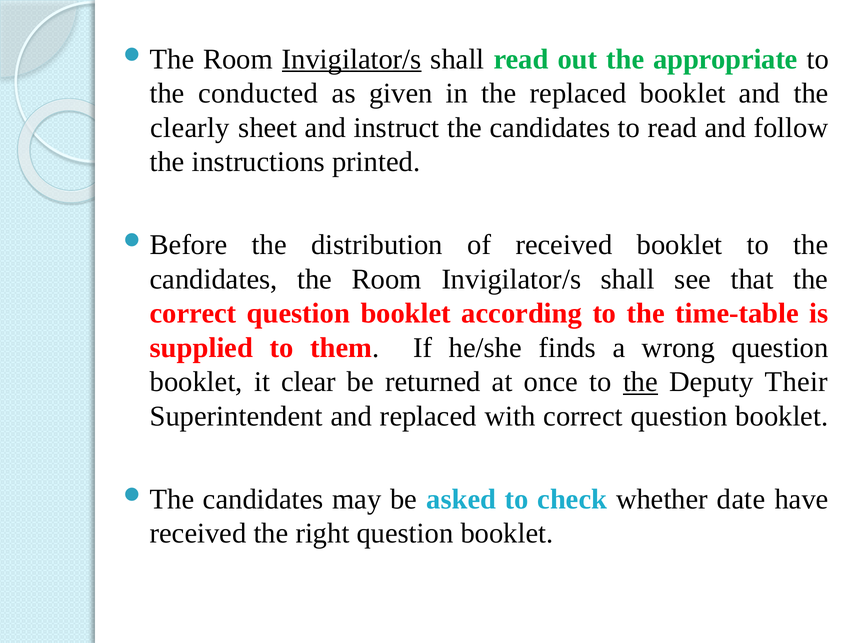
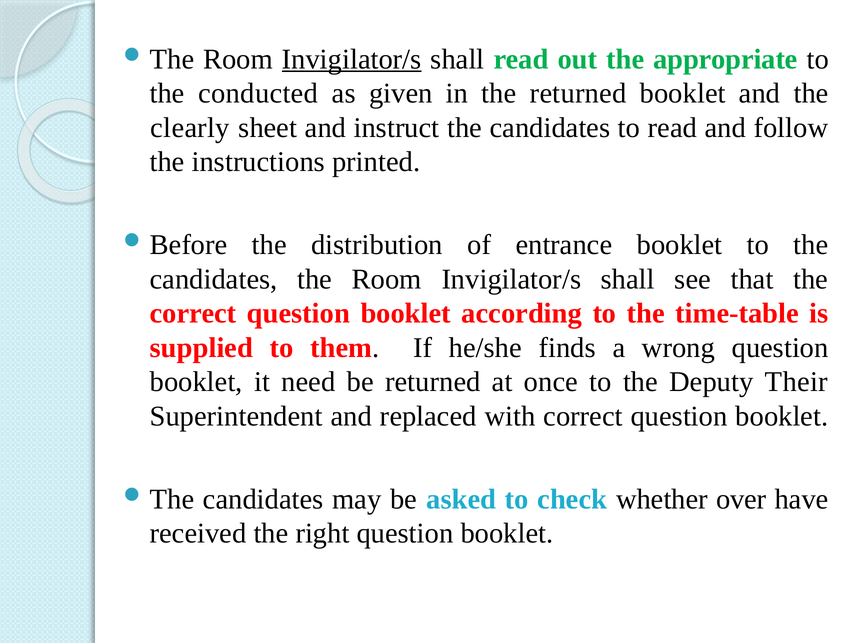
the replaced: replaced -> returned
of received: received -> entrance
clear: clear -> need
the at (640, 382) underline: present -> none
date: date -> over
